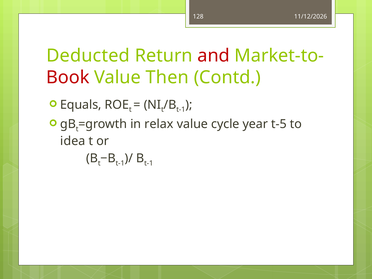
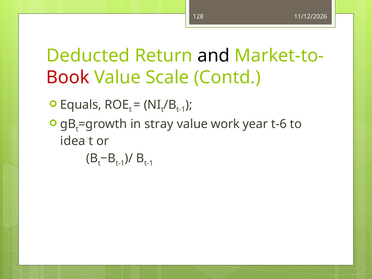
and colour: red -> black
Then: Then -> Scale
relax: relax -> stray
cycle: cycle -> work
t-5: t-5 -> t-6
